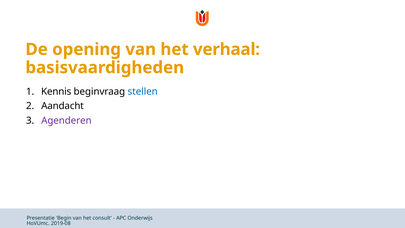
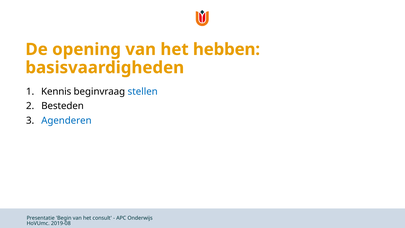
verhaal: verhaal -> hebben
Aandacht: Aandacht -> Besteden
Agenderen colour: purple -> blue
